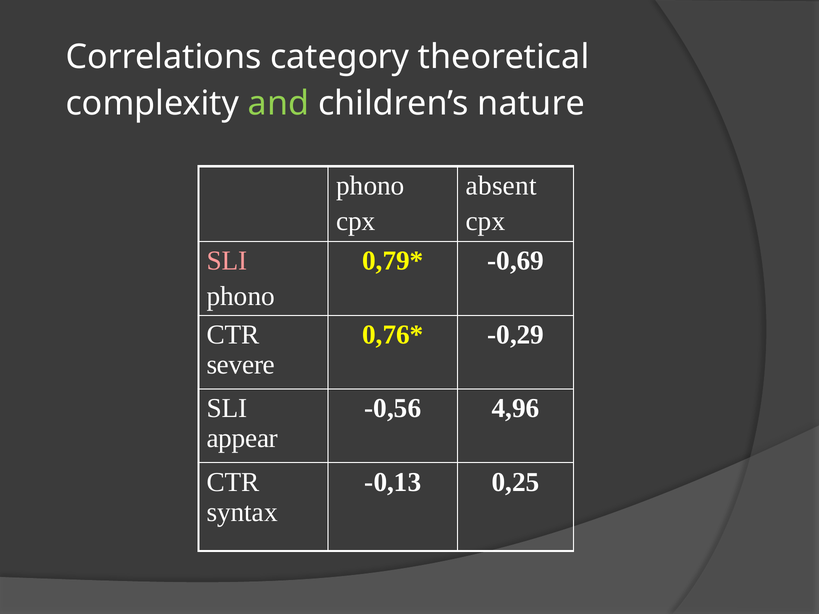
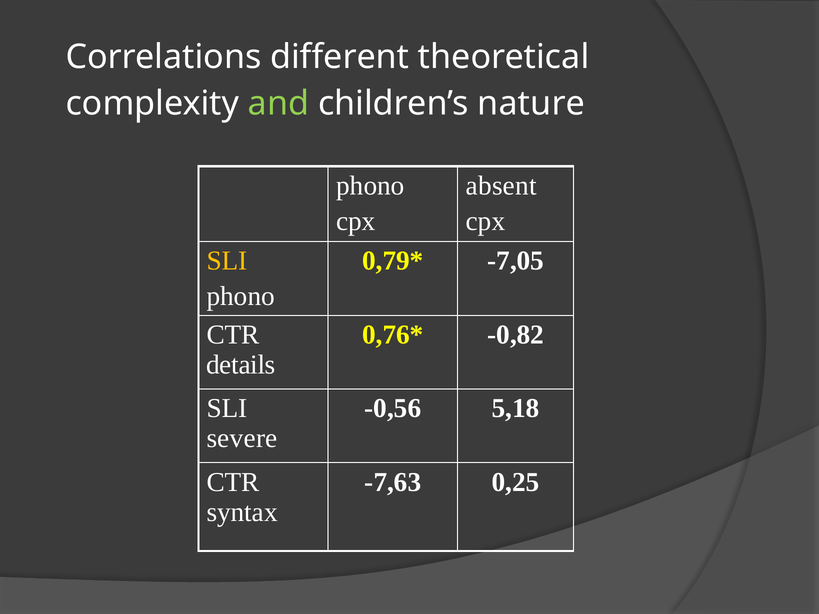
category: category -> different
SLI at (227, 261) colour: pink -> yellow
-0,69: -0,69 -> -7,05
-0,29: -0,29 -> -0,82
severe: severe -> details
4,96: 4,96 -> 5,18
appear: appear -> severe
-0,13: -0,13 -> -7,63
